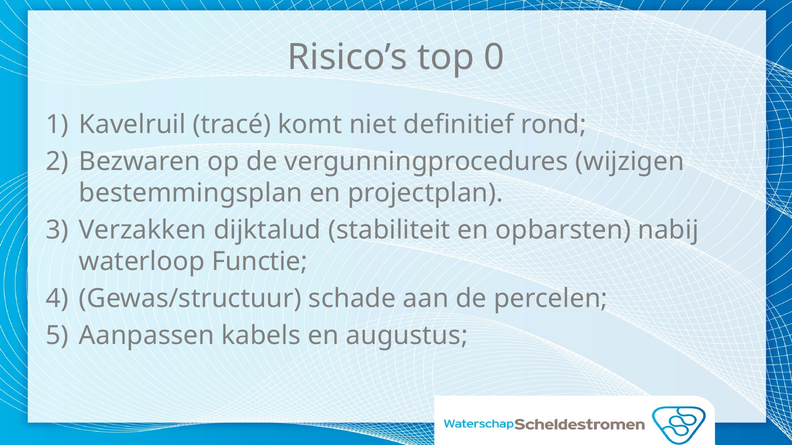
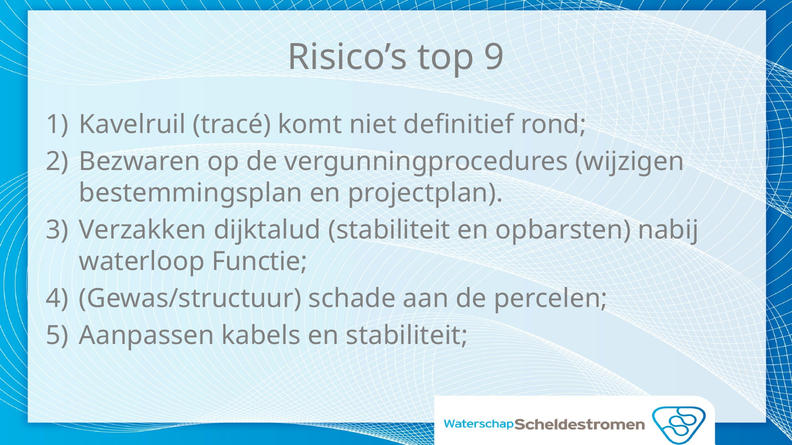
0: 0 -> 9
en augustus: augustus -> stabiliteit
